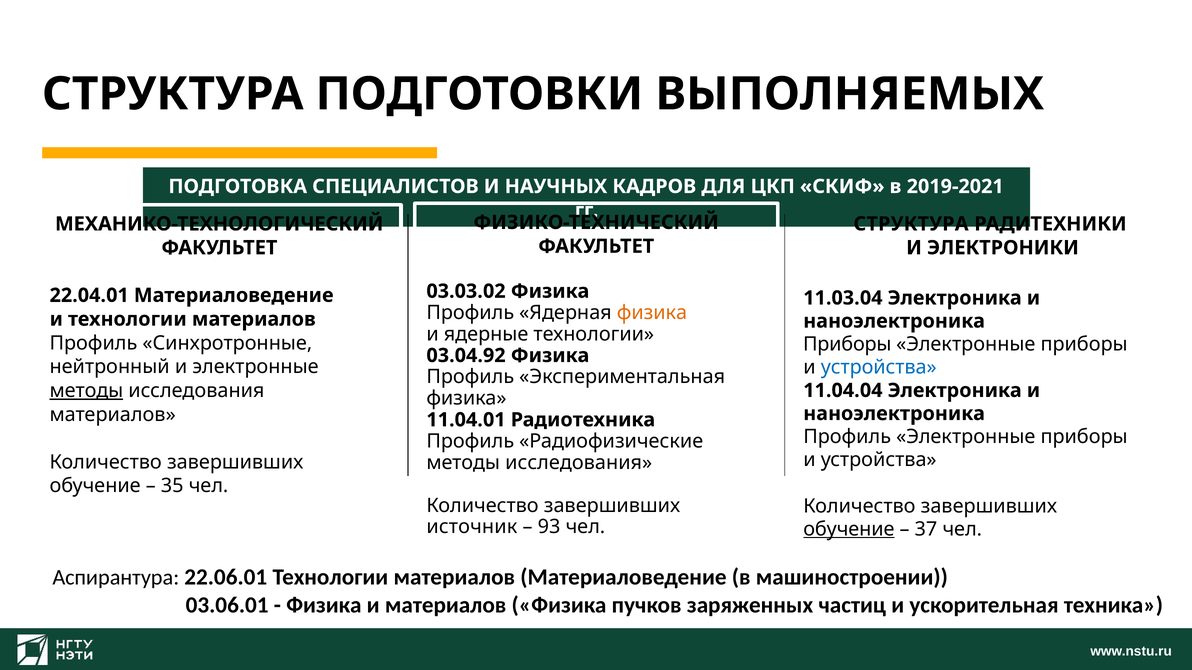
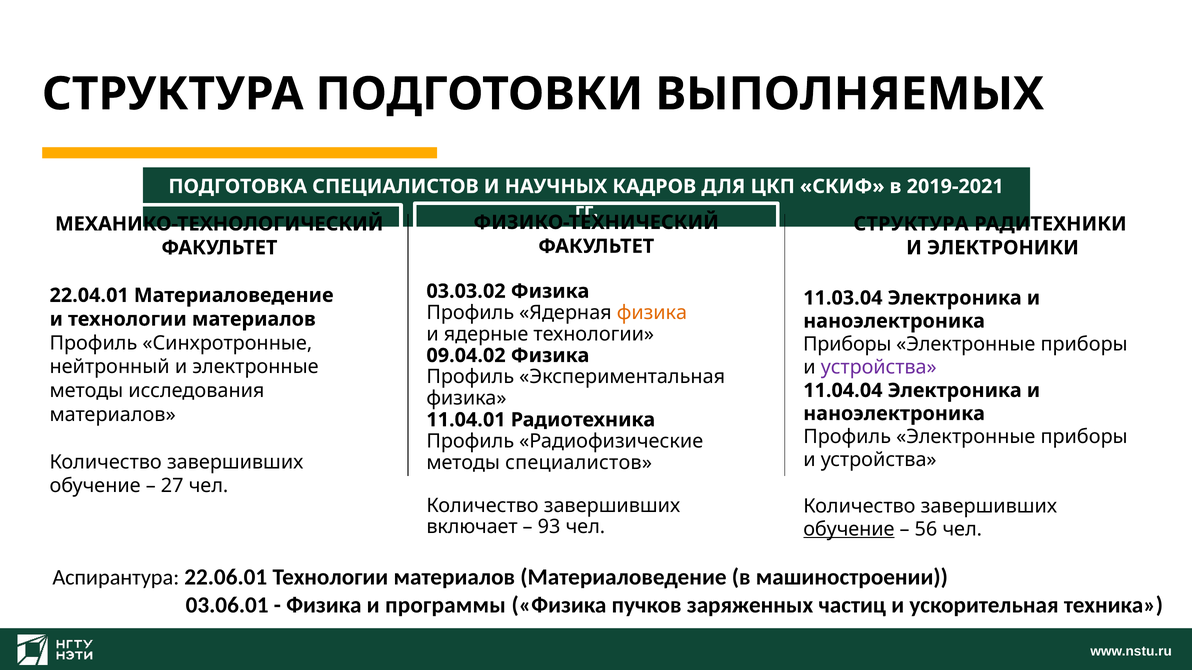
03.04.92: 03.04.92 -> 09.04.02
устройства at (879, 368) colour: blue -> purple
методы at (86, 391) underline: present -> none
исследования at (579, 463): исследования -> специалистов
35: 35 -> 27
источник: источник -> включает
37: 37 -> 56
и материалов: материалов -> программы
